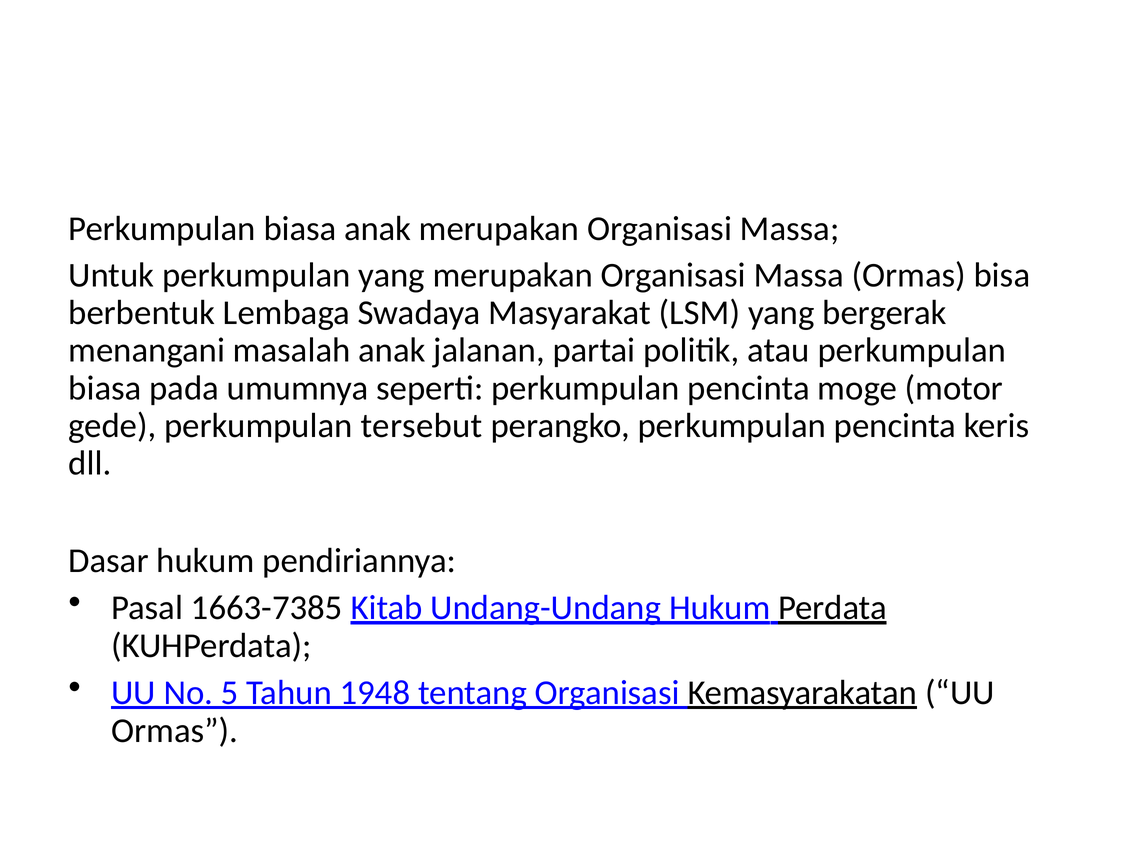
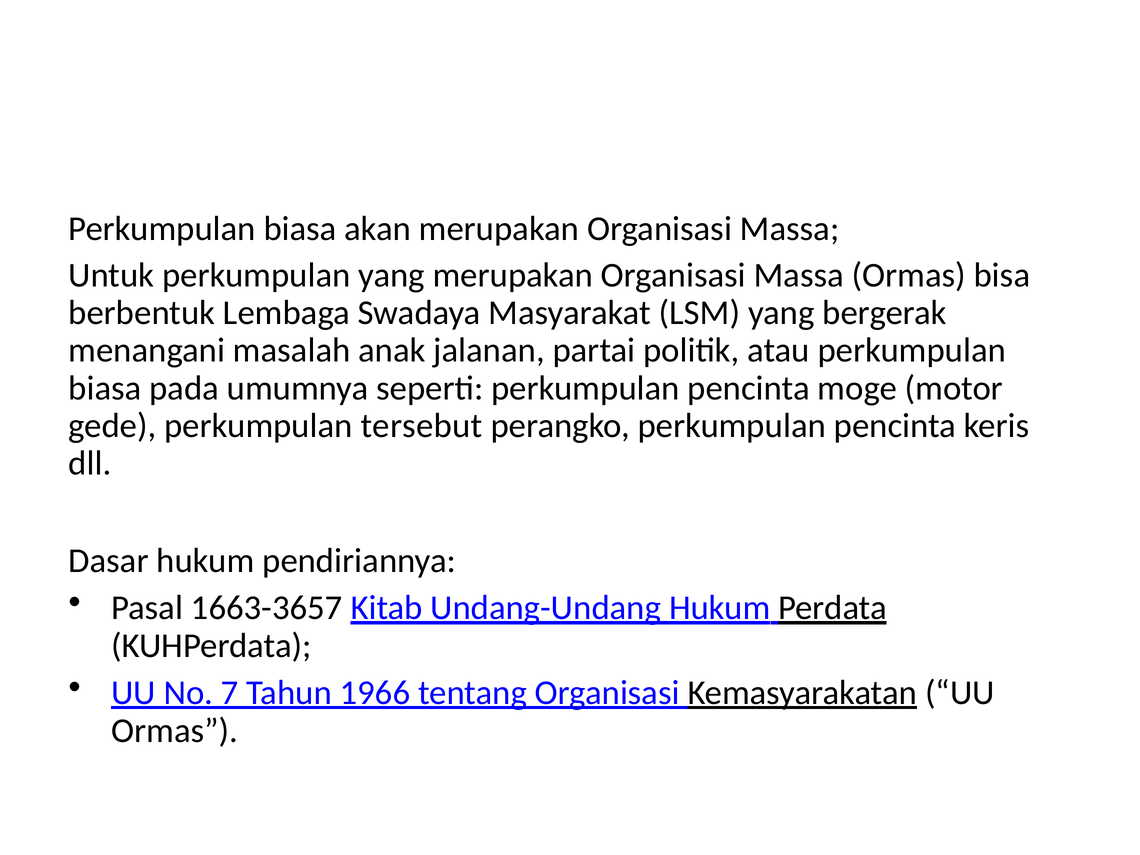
biasa anak: anak -> akan
1663-7385: 1663-7385 -> 1663-3657
5: 5 -> 7
1948: 1948 -> 1966
